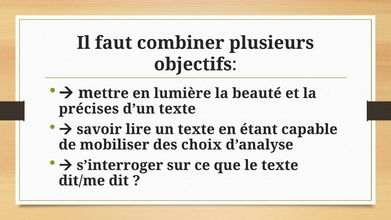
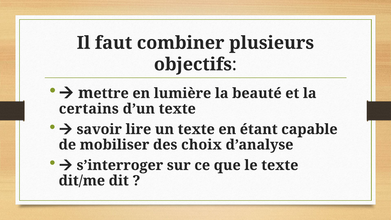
précises: précises -> certains
